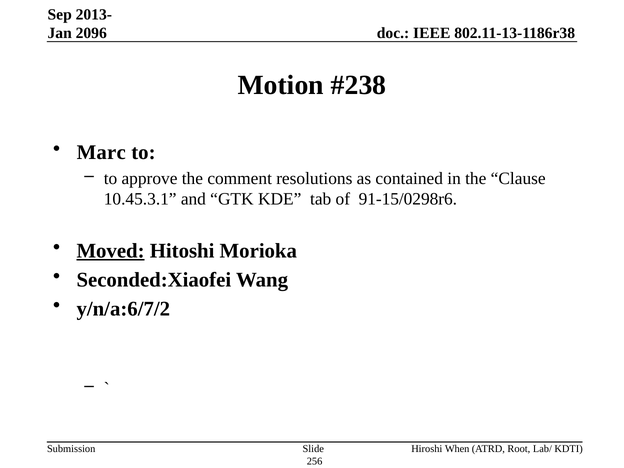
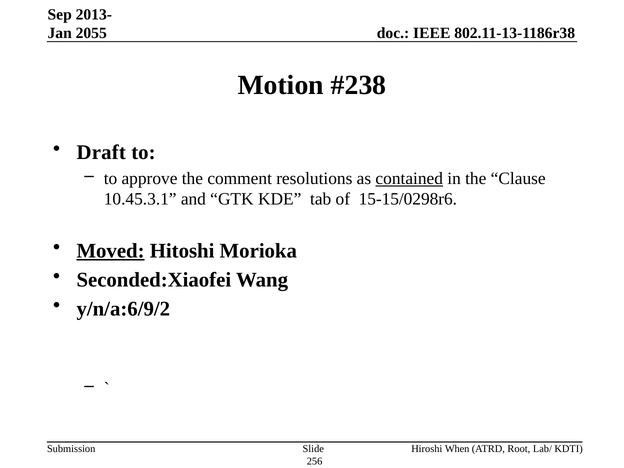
2096: 2096 -> 2055
Marc: Marc -> Draft
contained underline: none -> present
91-15/0298r6: 91-15/0298r6 -> 15-15/0298r6
y/n/a:6/7/2: y/n/a:6/7/2 -> y/n/a:6/9/2
